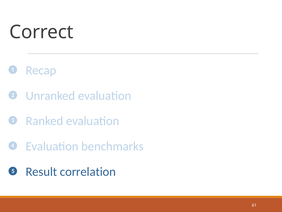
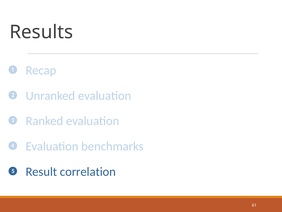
Correct: Correct -> Results
